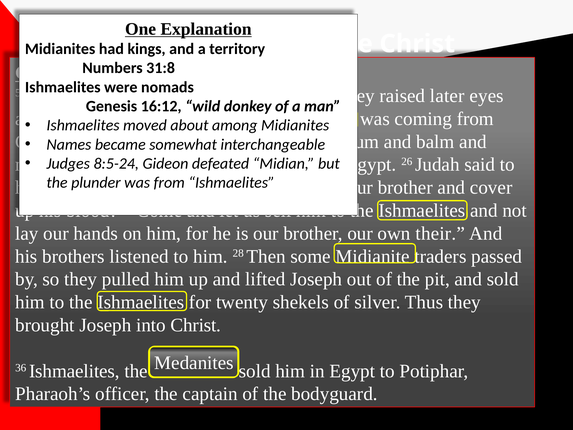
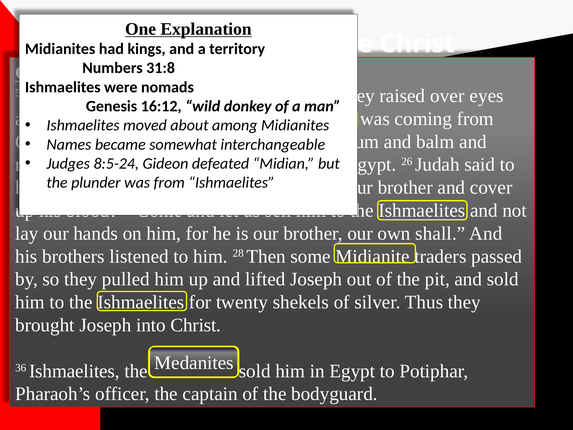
later: later -> over
own their: their -> shall
